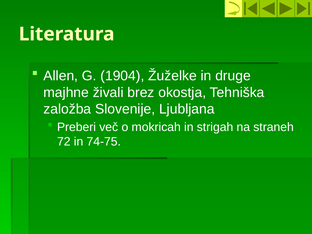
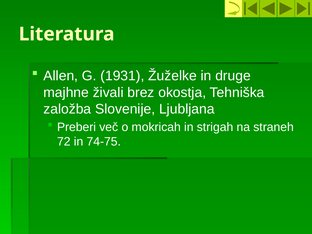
1904: 1904 -> 1931
